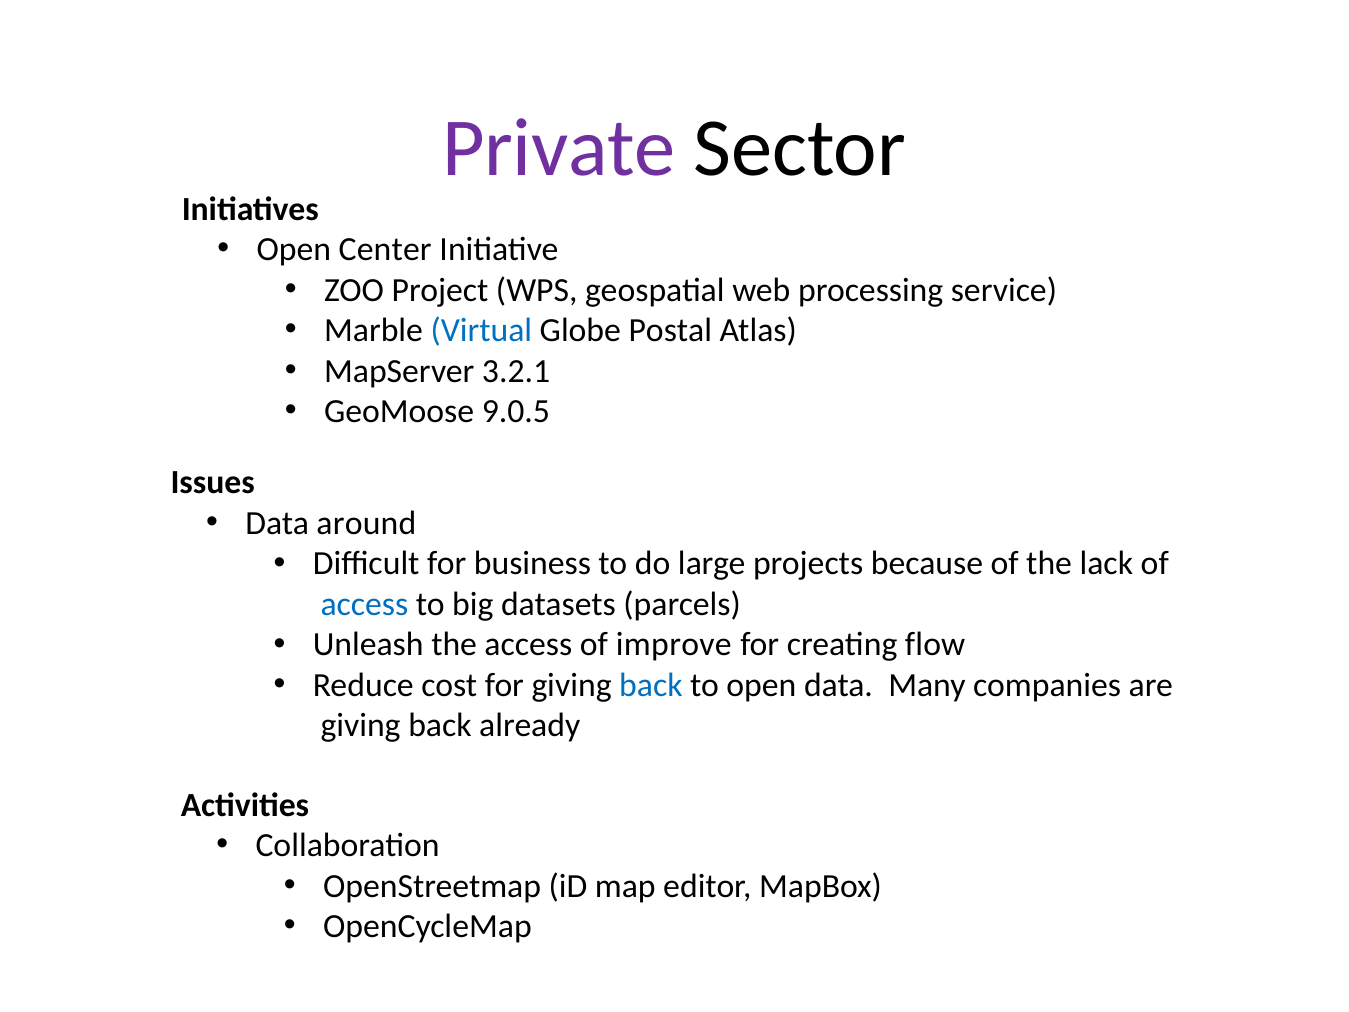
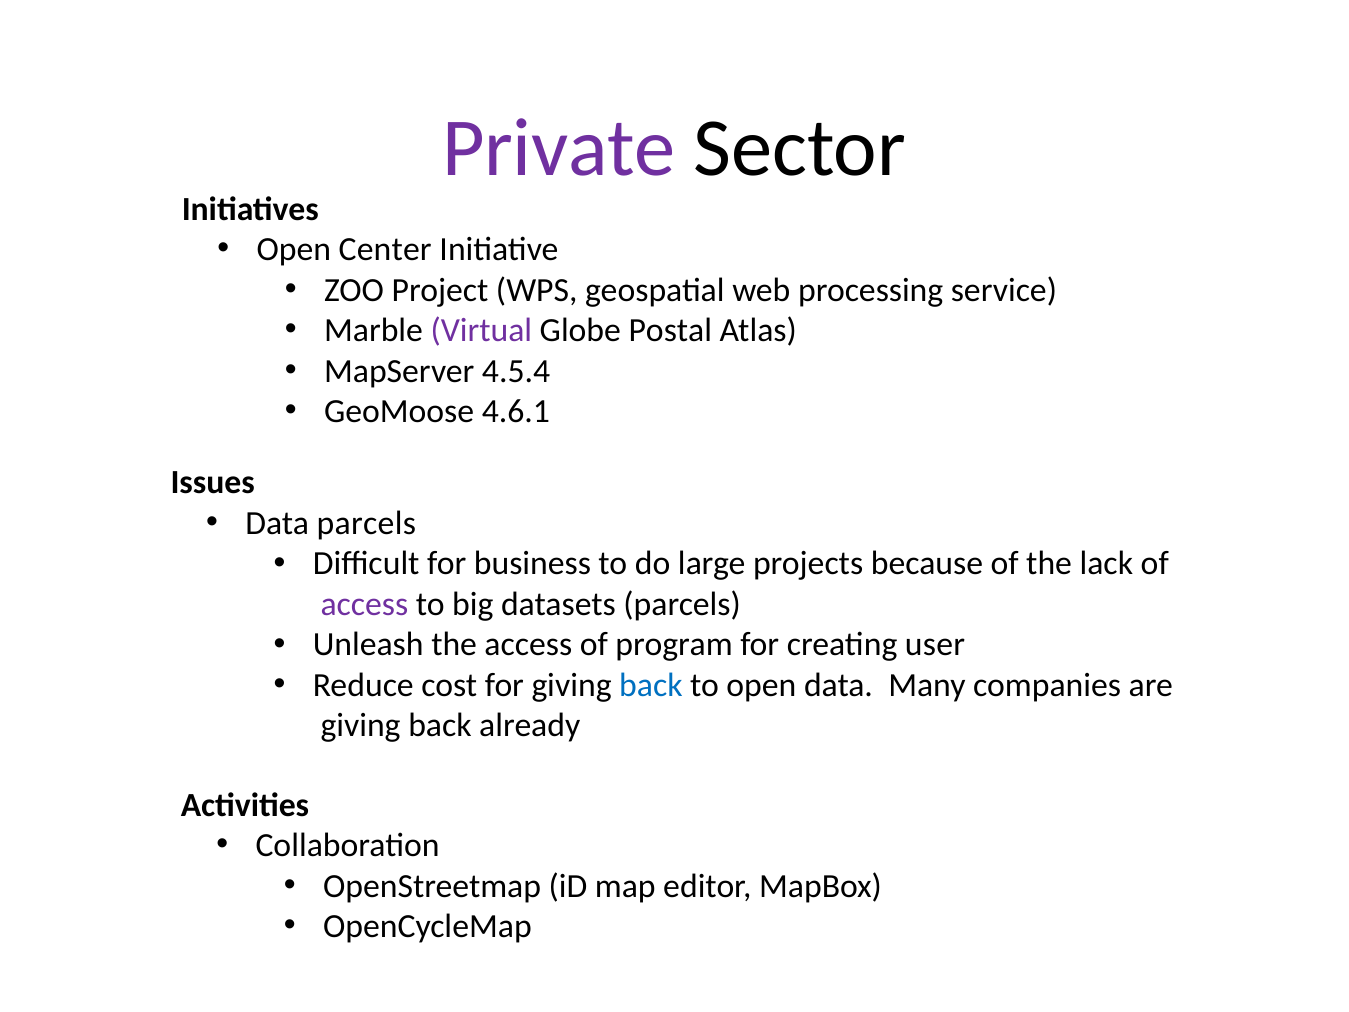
Virtual colour: blue -> purple
3.2.1: 3.2.1 -> 4.5.4
9.0.5: 9.0.5 -> 4.6.1
Data around: around -> parcels
access at (364, 604) colour: blue -> purple
improve: improve -> program
flow: flow -> user
